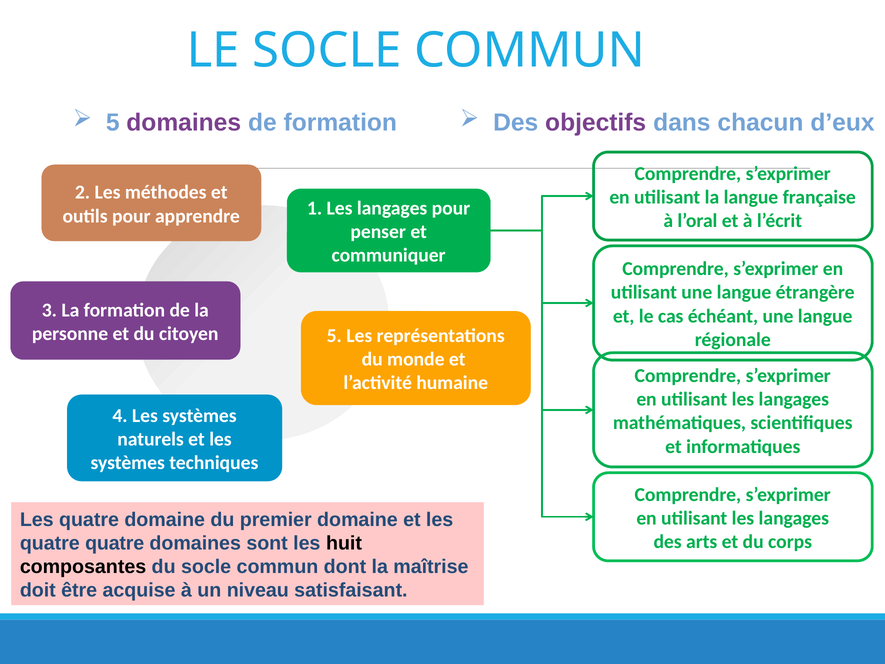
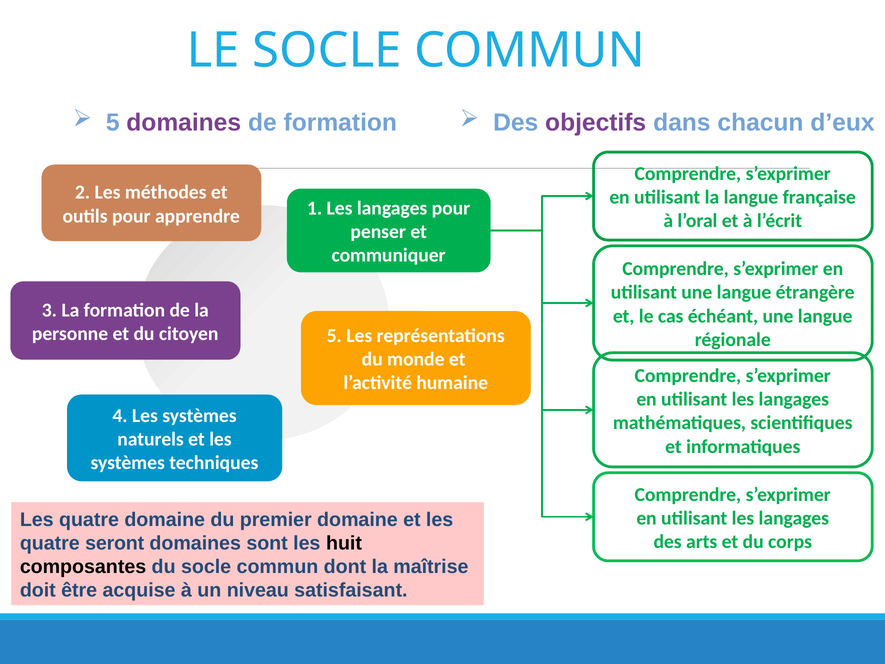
quatre quatre: quatre -> seront
